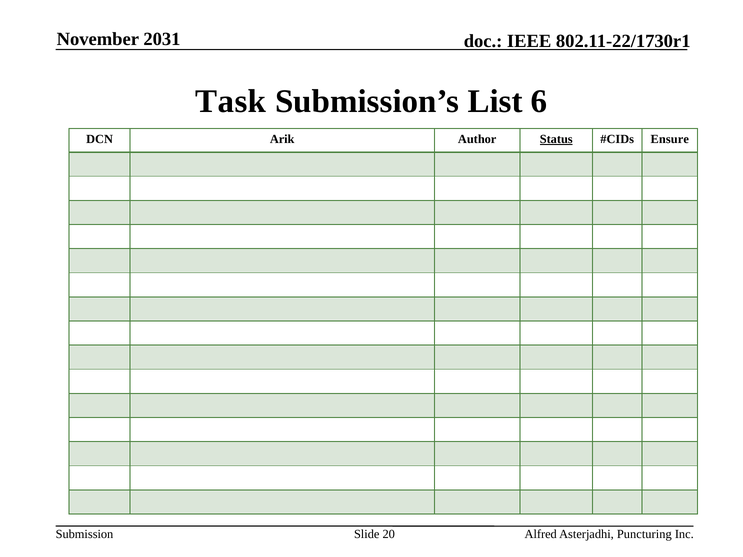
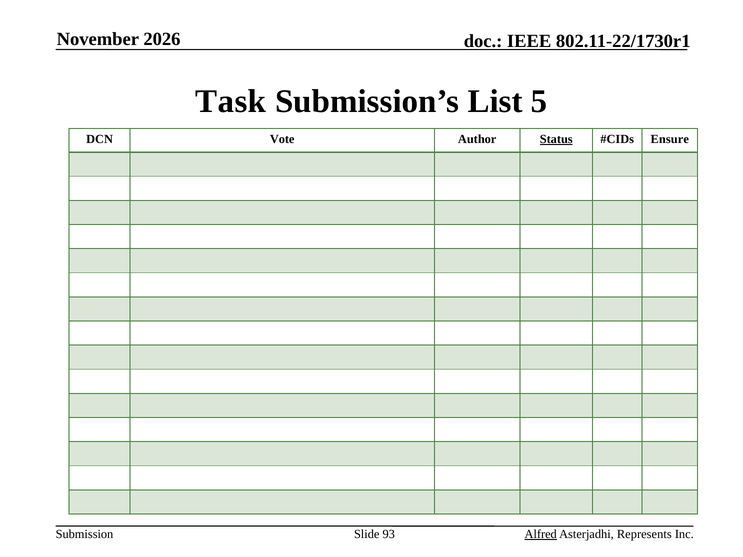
2031: 2031 -> 2026
6: 6 -> 5
Arik: Arik -> Vote
20: 20 -> 93
Alfred underline: none -> present
Puncturing: Puncturing -> Represents
